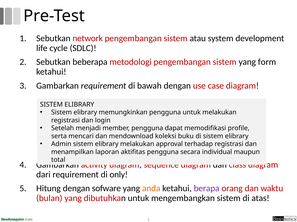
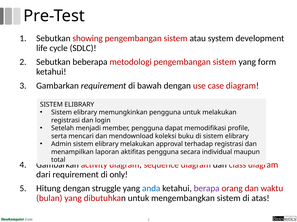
network: network -> showing
sofware: sofware -> struggle
anda colour: orange -> blue
